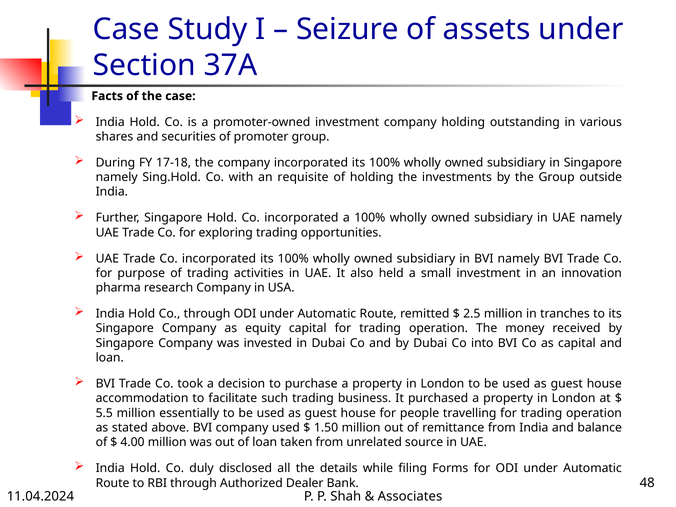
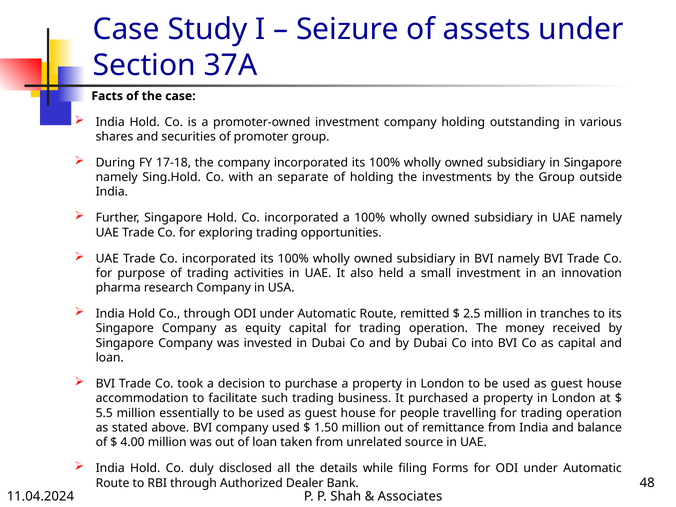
requisite: requisite -> separate
